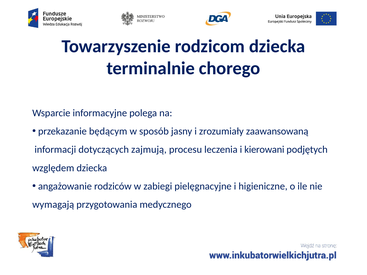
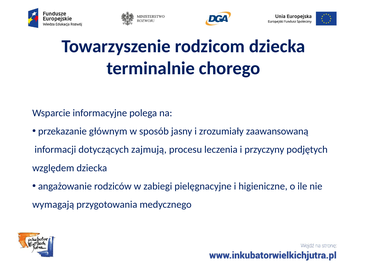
będącym: będącym -> głównym
kierowani: kierowani -> przyczyny
